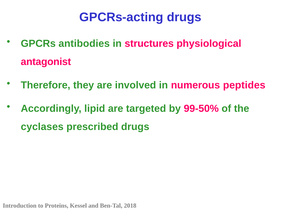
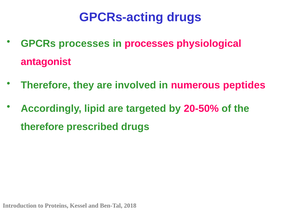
GPCRs antibodies: antibodies -> processes
in structures: structures -> processes
99-50%: 99-50% -> 20-50%
cyclases at (42, 127): cyclases -> therefore
